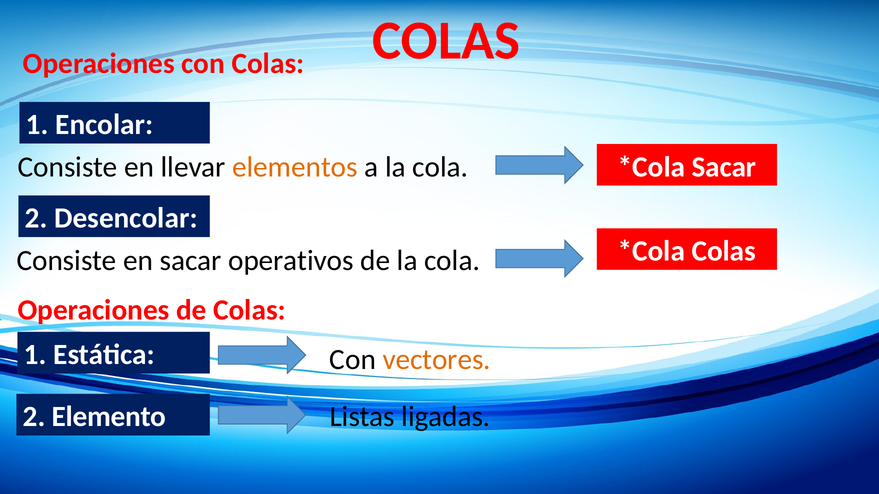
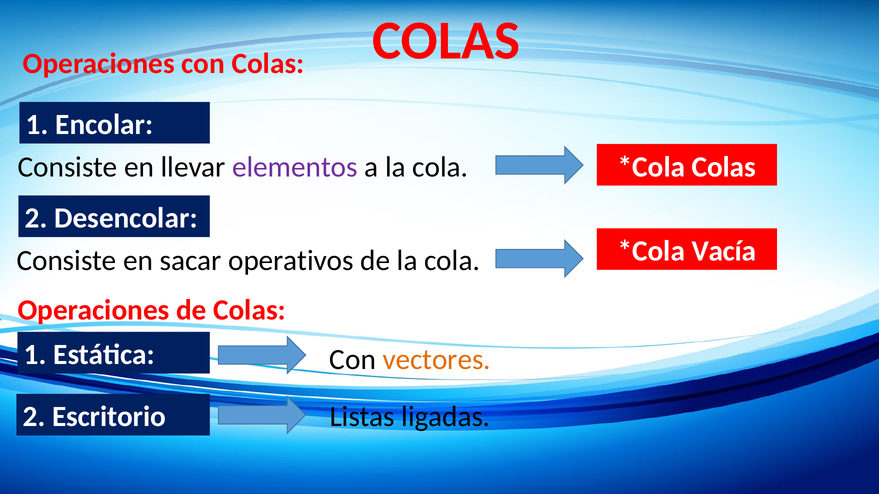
elementos colour: orange -> purple
Sacar at (724, 167): Sacar -> Colas
Colas at (724, 251): Colas -> Vacía
Elemento: Elemento -> Escritorio
